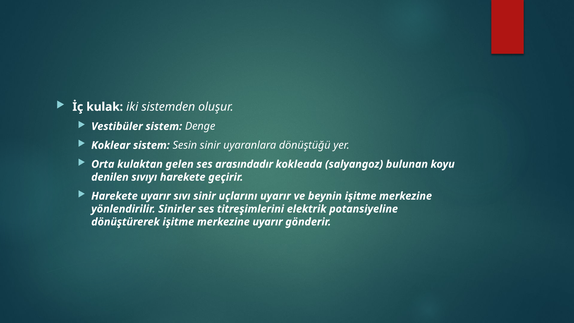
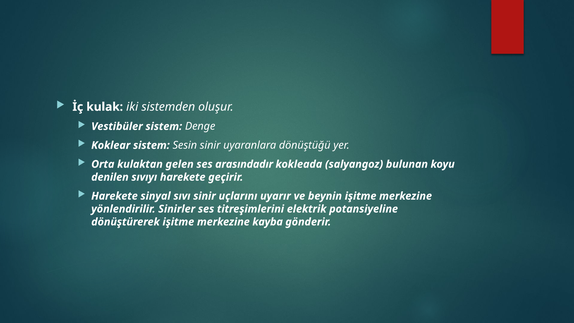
Harekete uyarır: uyarır -> sinyal
merkezine uyarır: uyarır -> kayba
